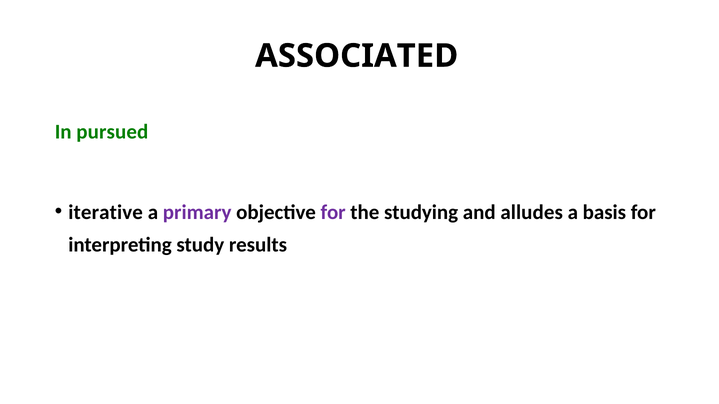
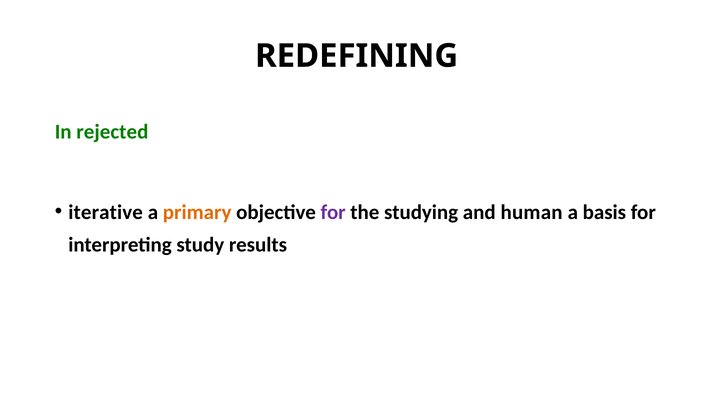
ASSOCIATED: ASSOCIATED -> REDEFINING
pursued: pursued -> rejected
primary colour: purple -> orange
alludes: alludes -> human
